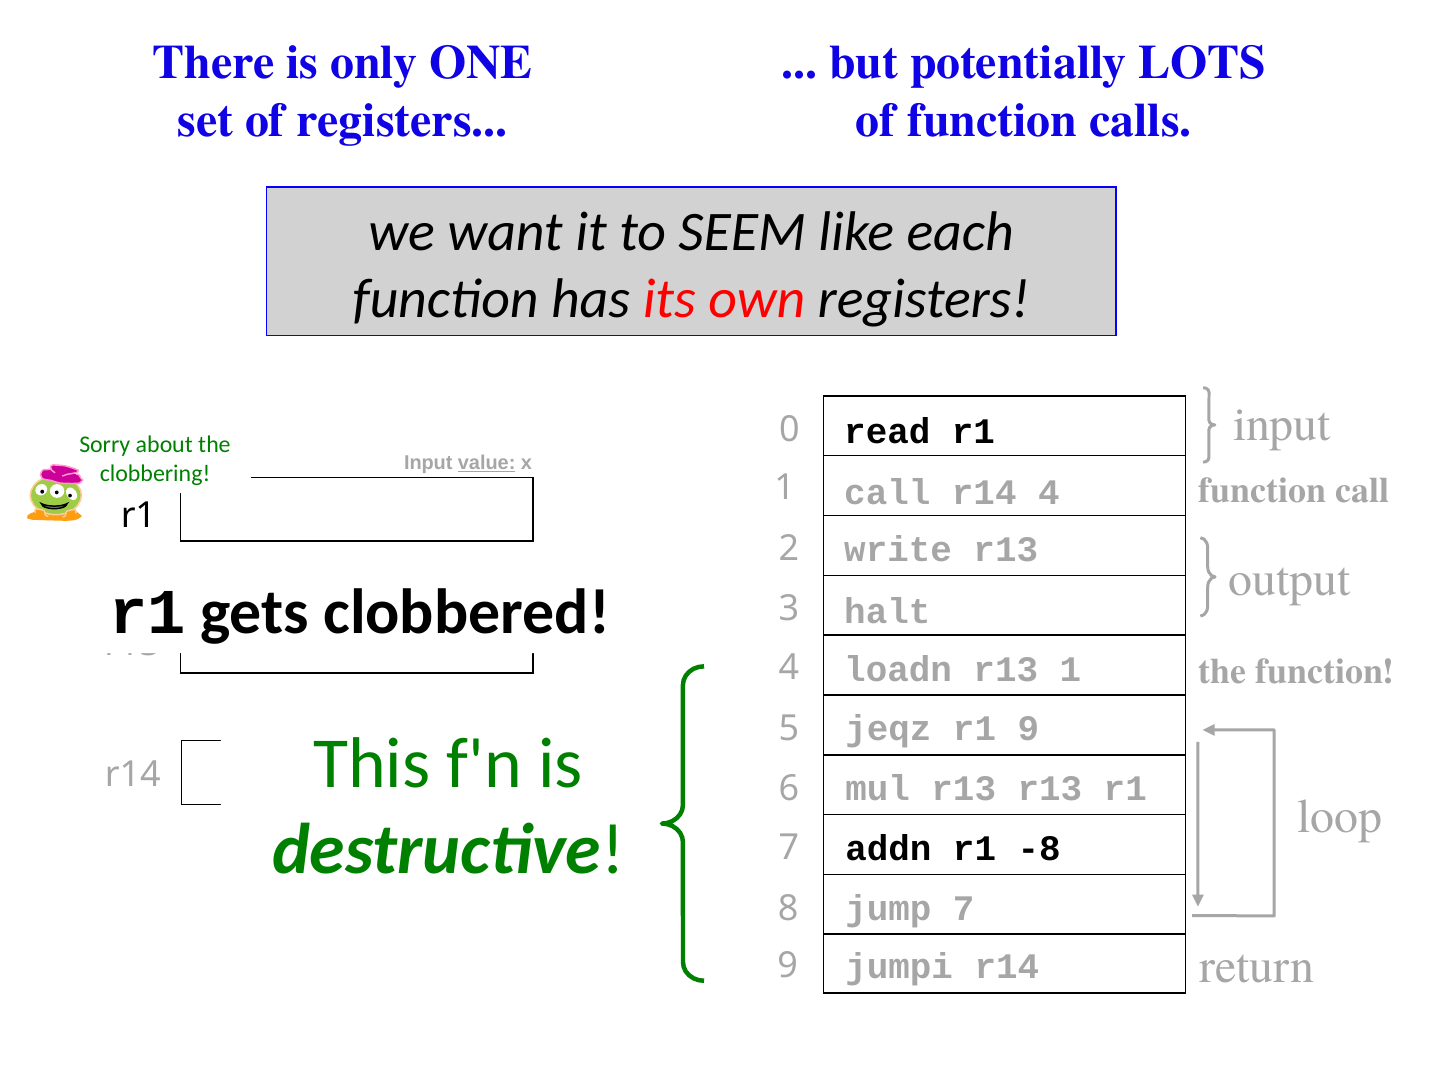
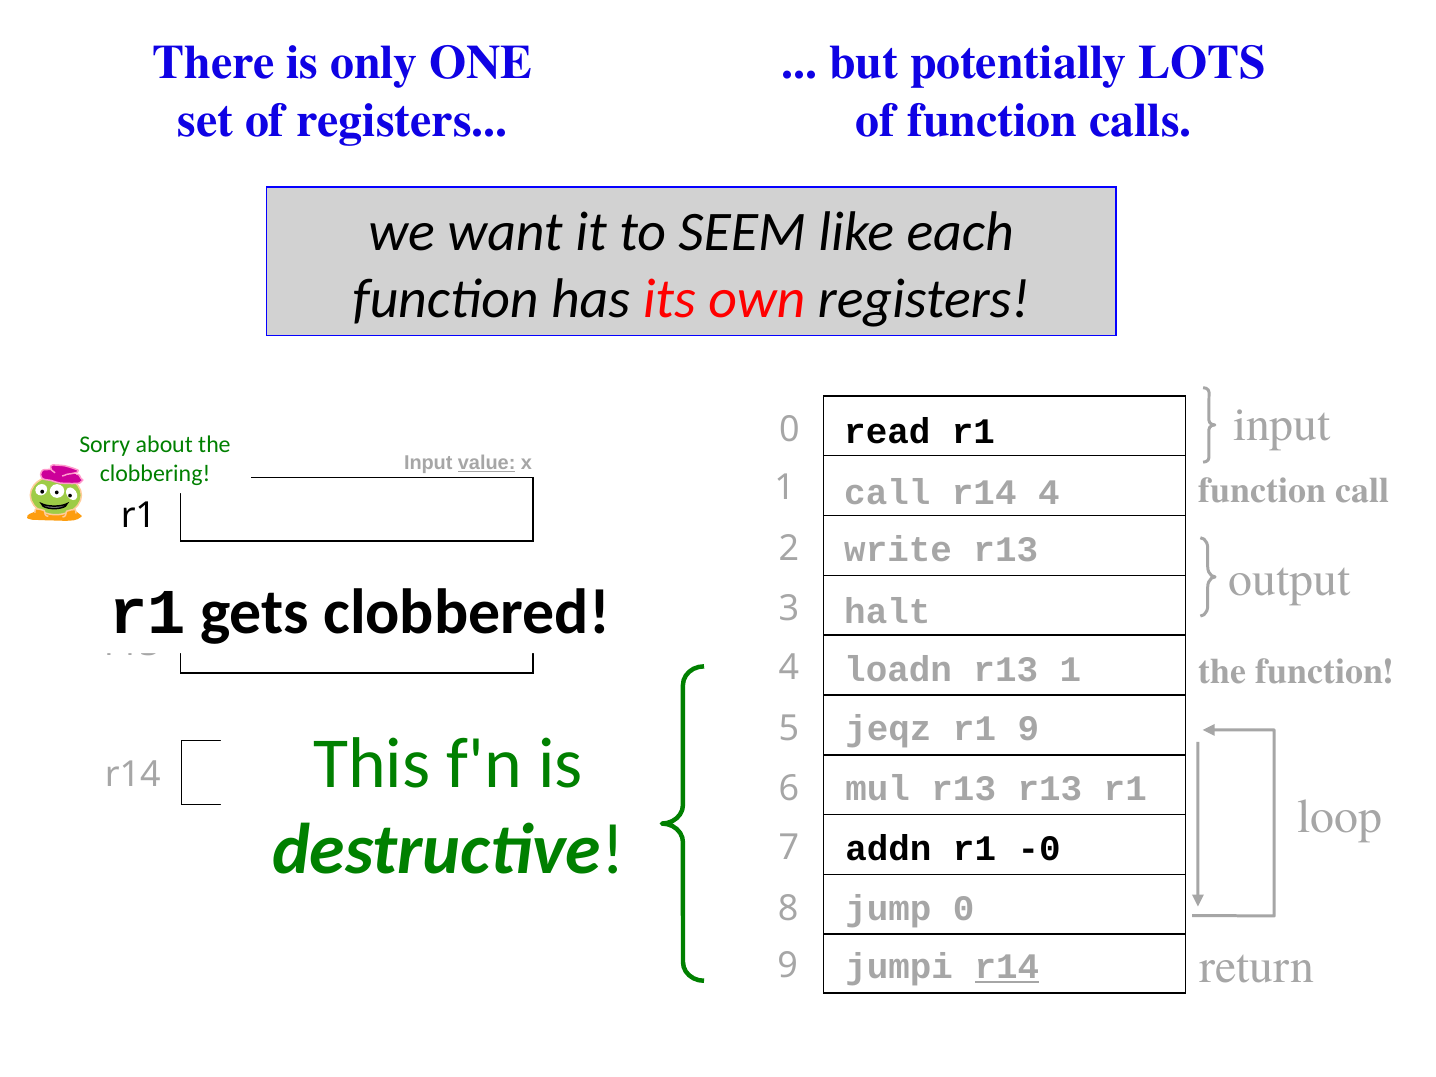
-8: -8 -> -0
jump 7: 7 -> 0
r14 at (1007, 967) underline: none -> present
